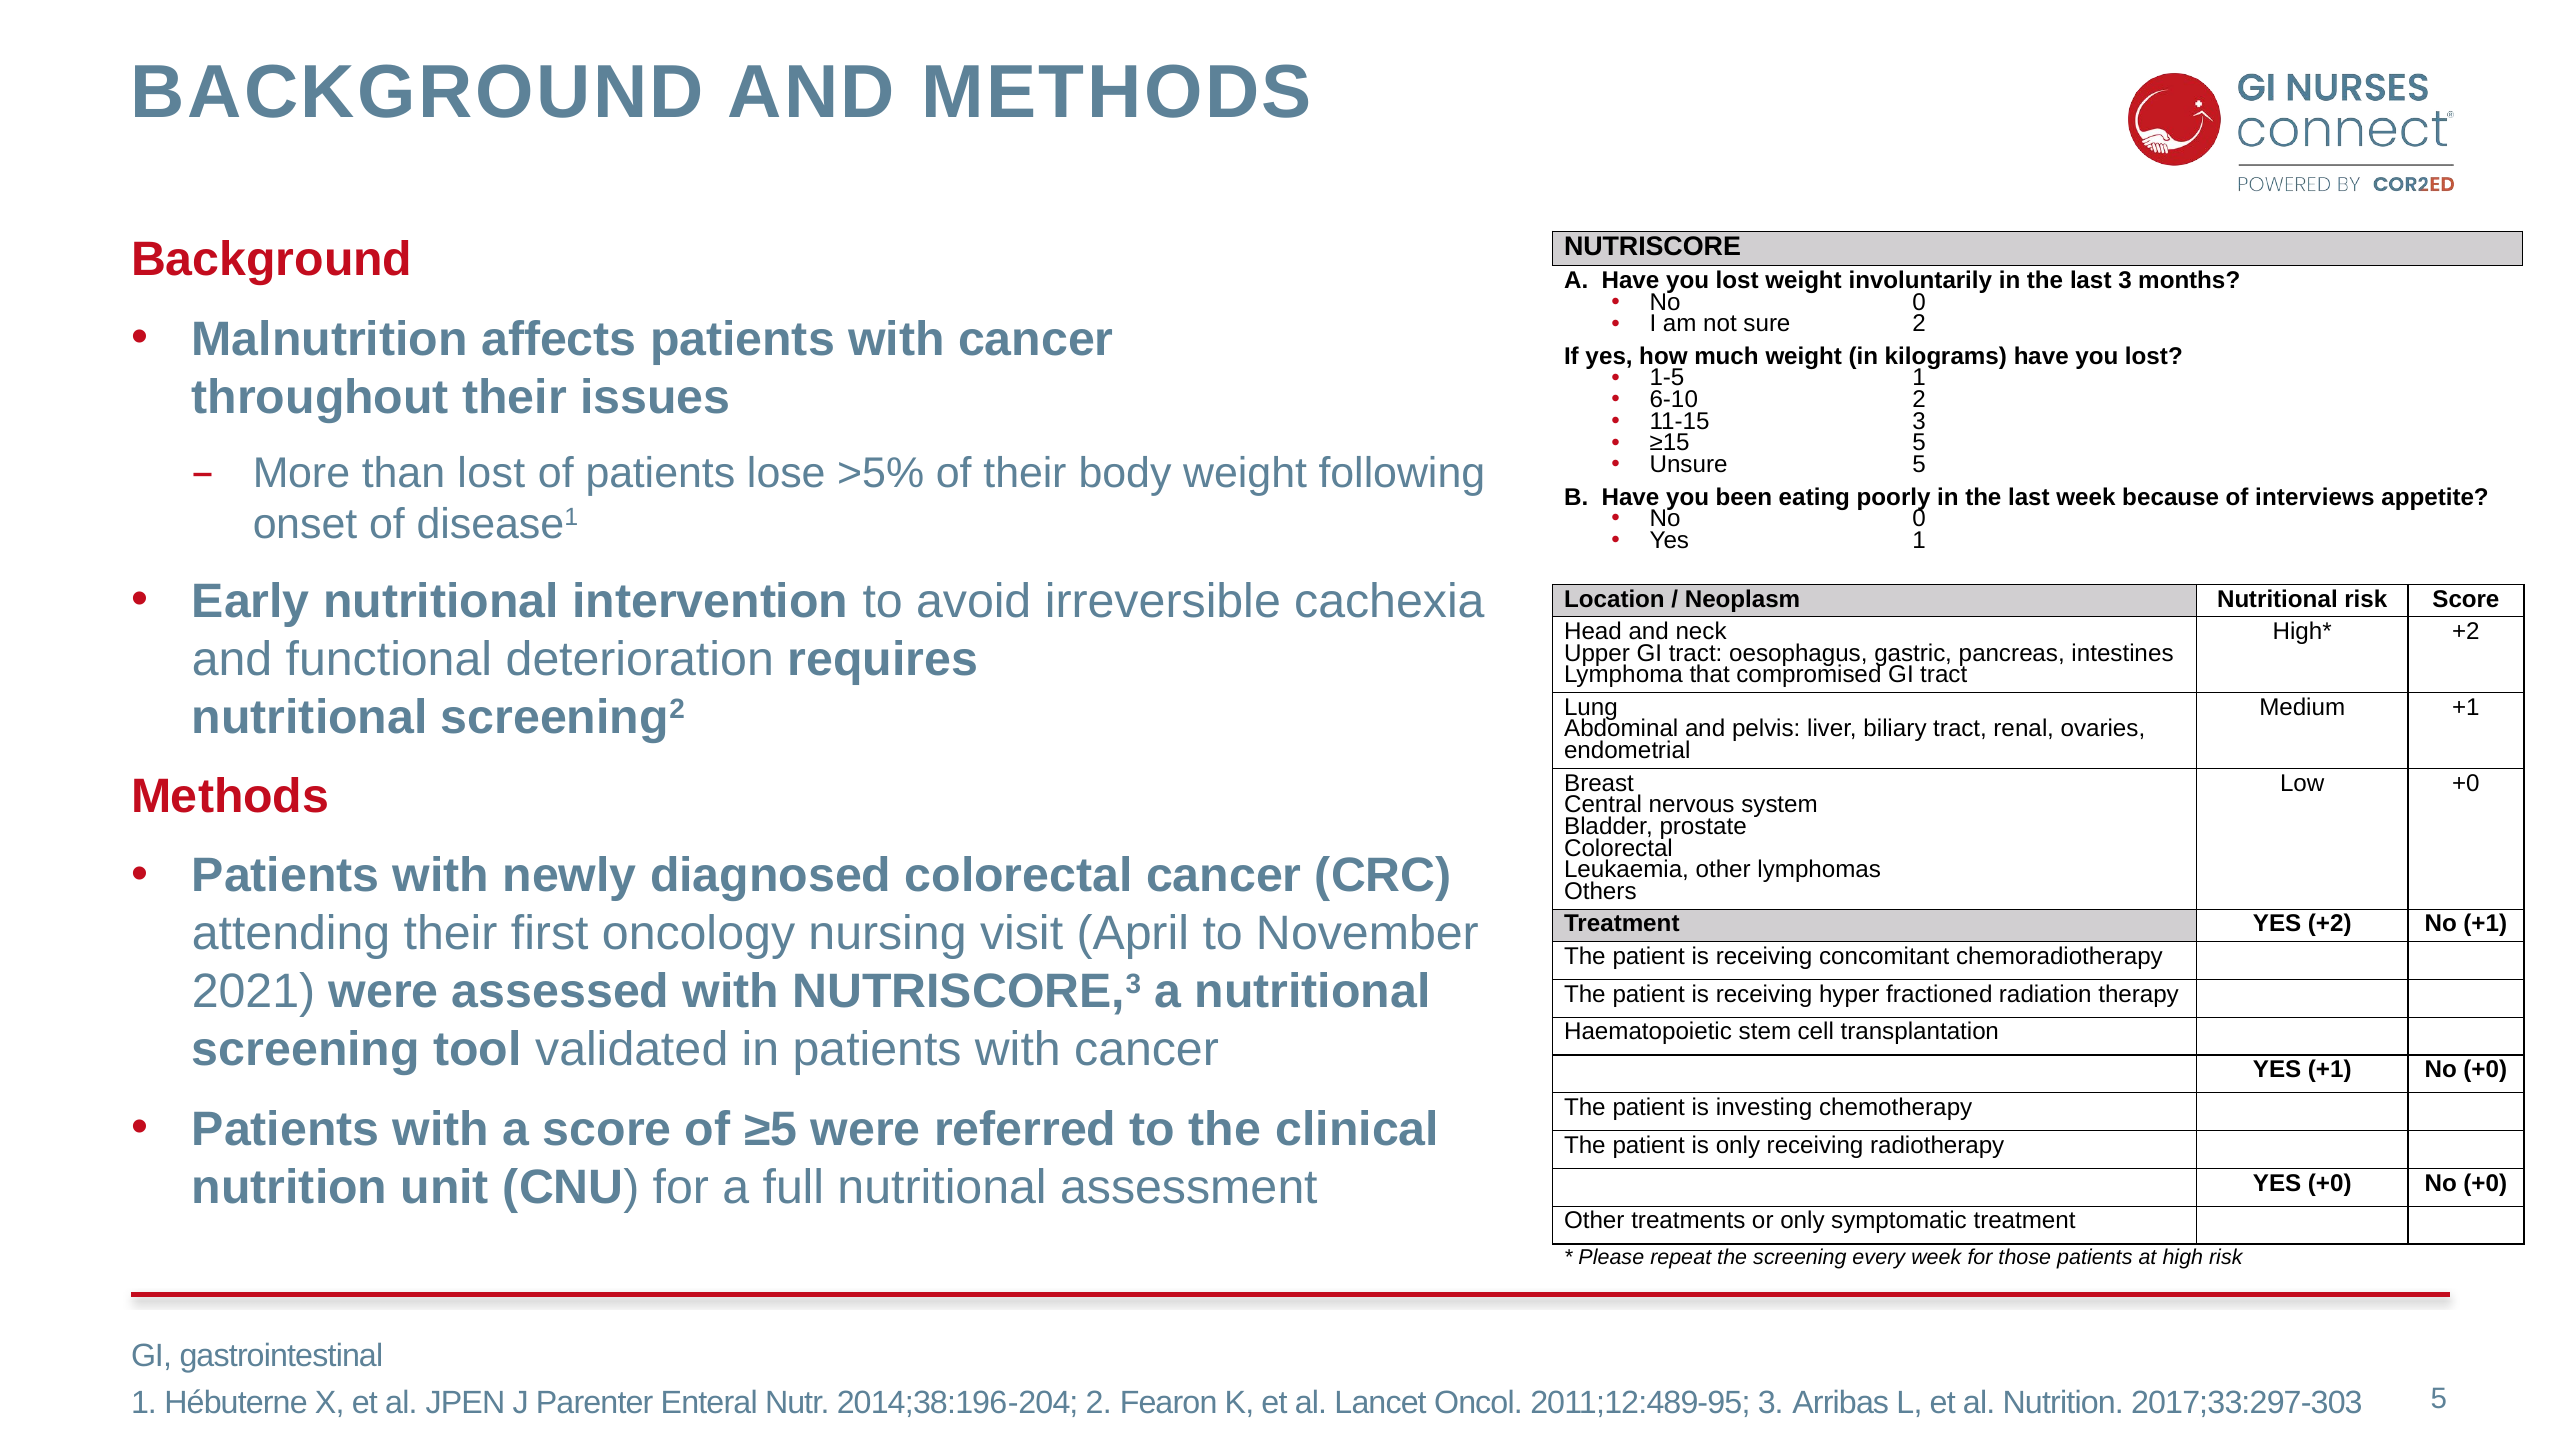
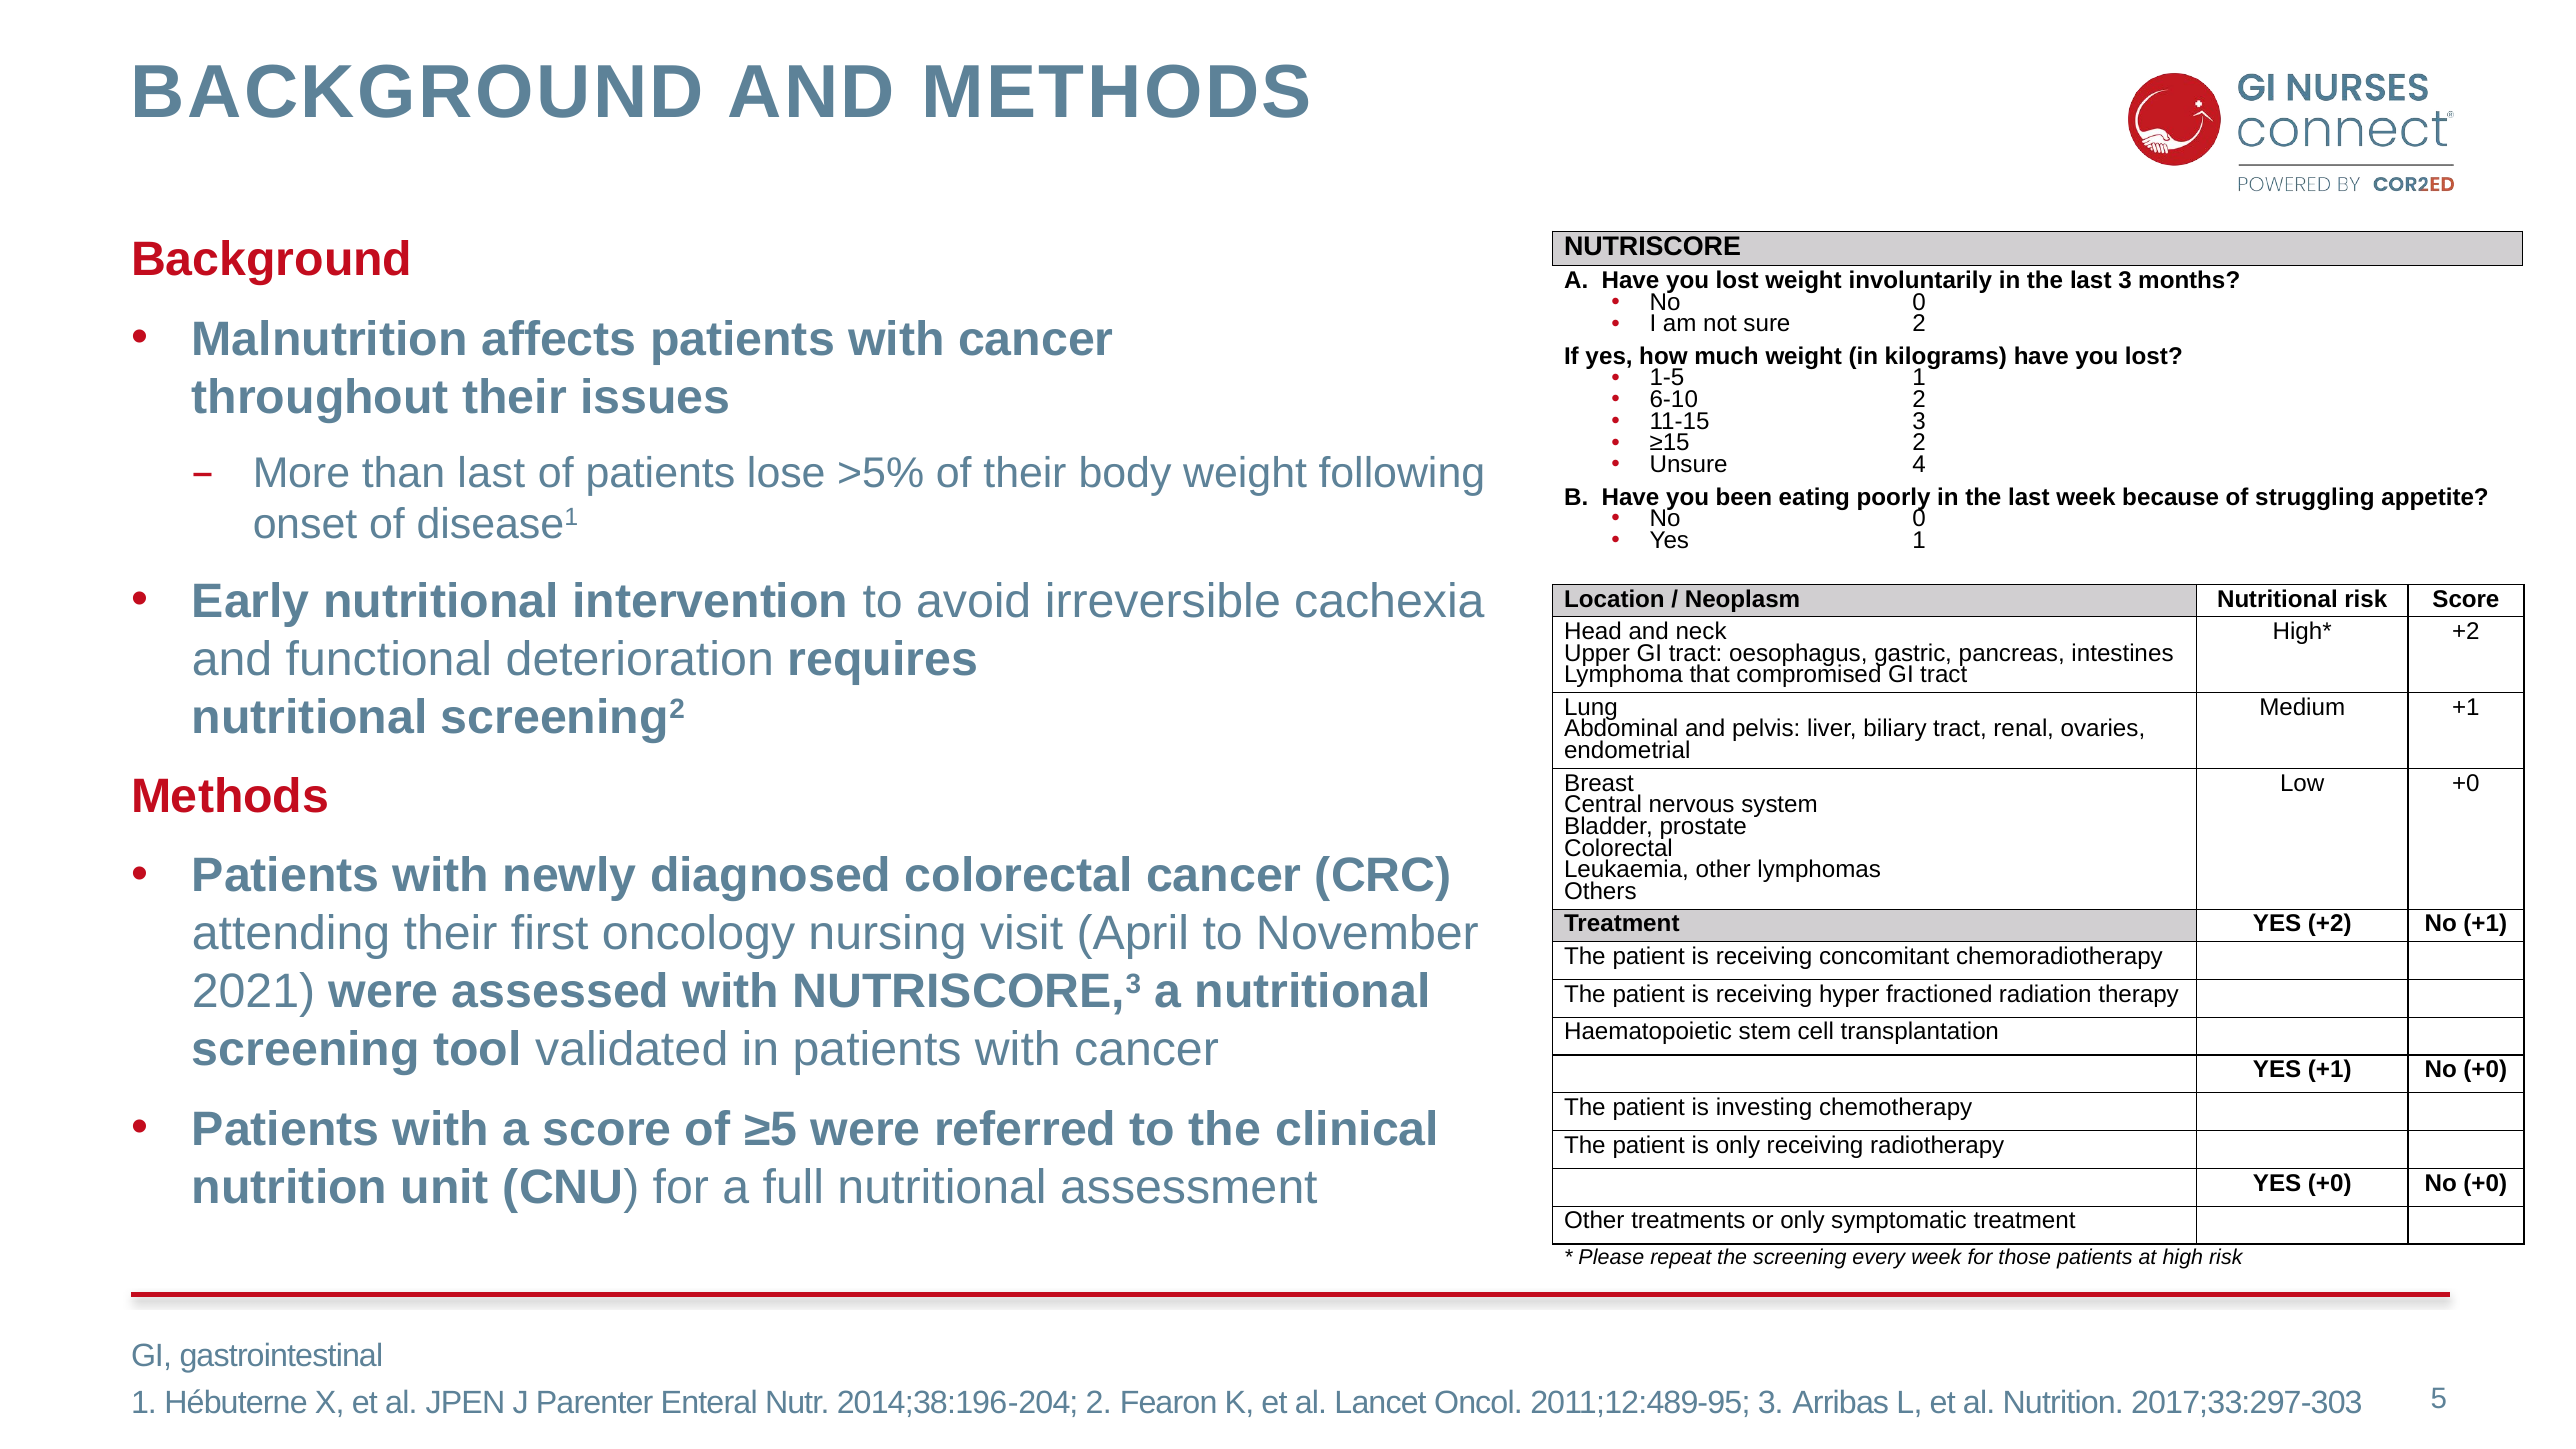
≥15 5: 5 -> 2
Unsure 5: 5 -> 4
than lost: lost -> last
interviews: interviews -> struggling
